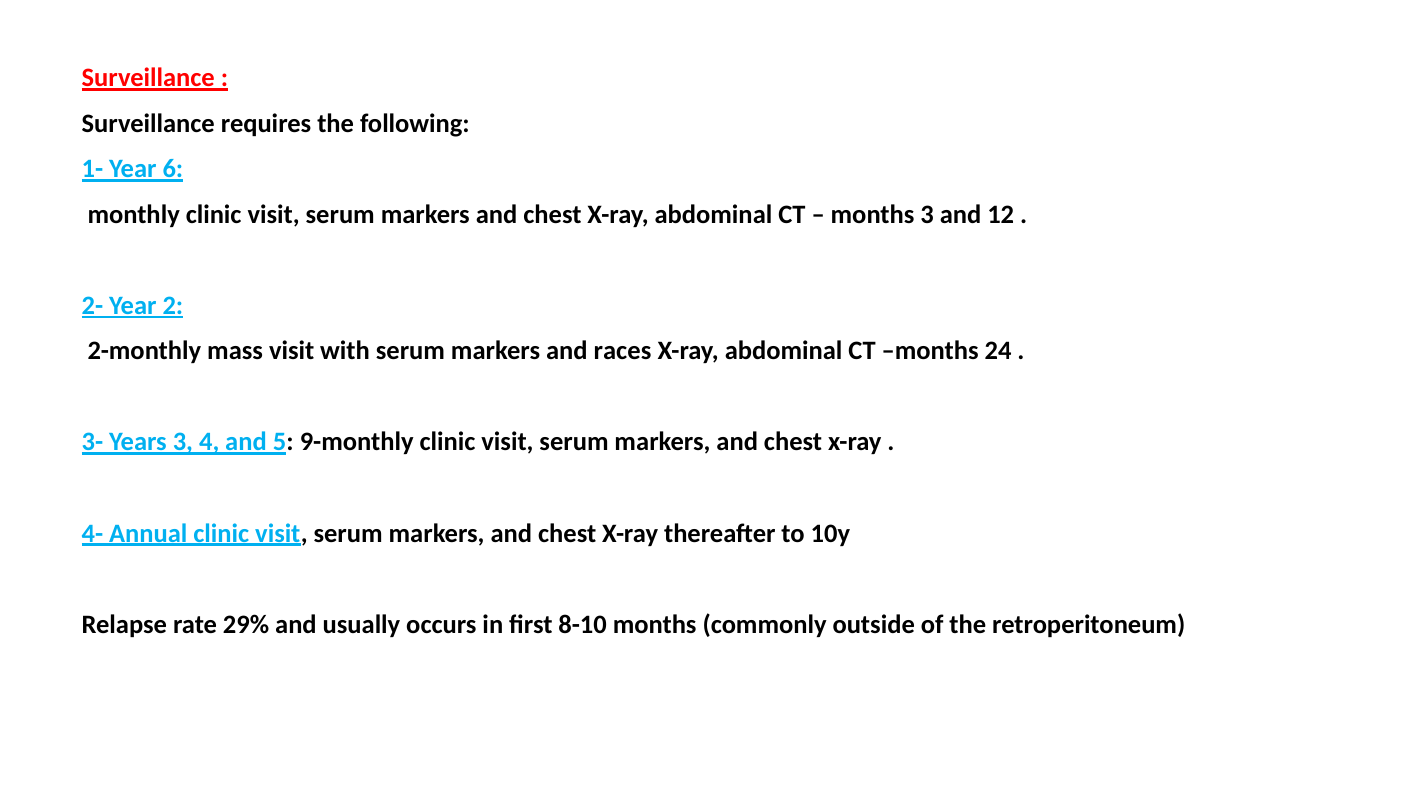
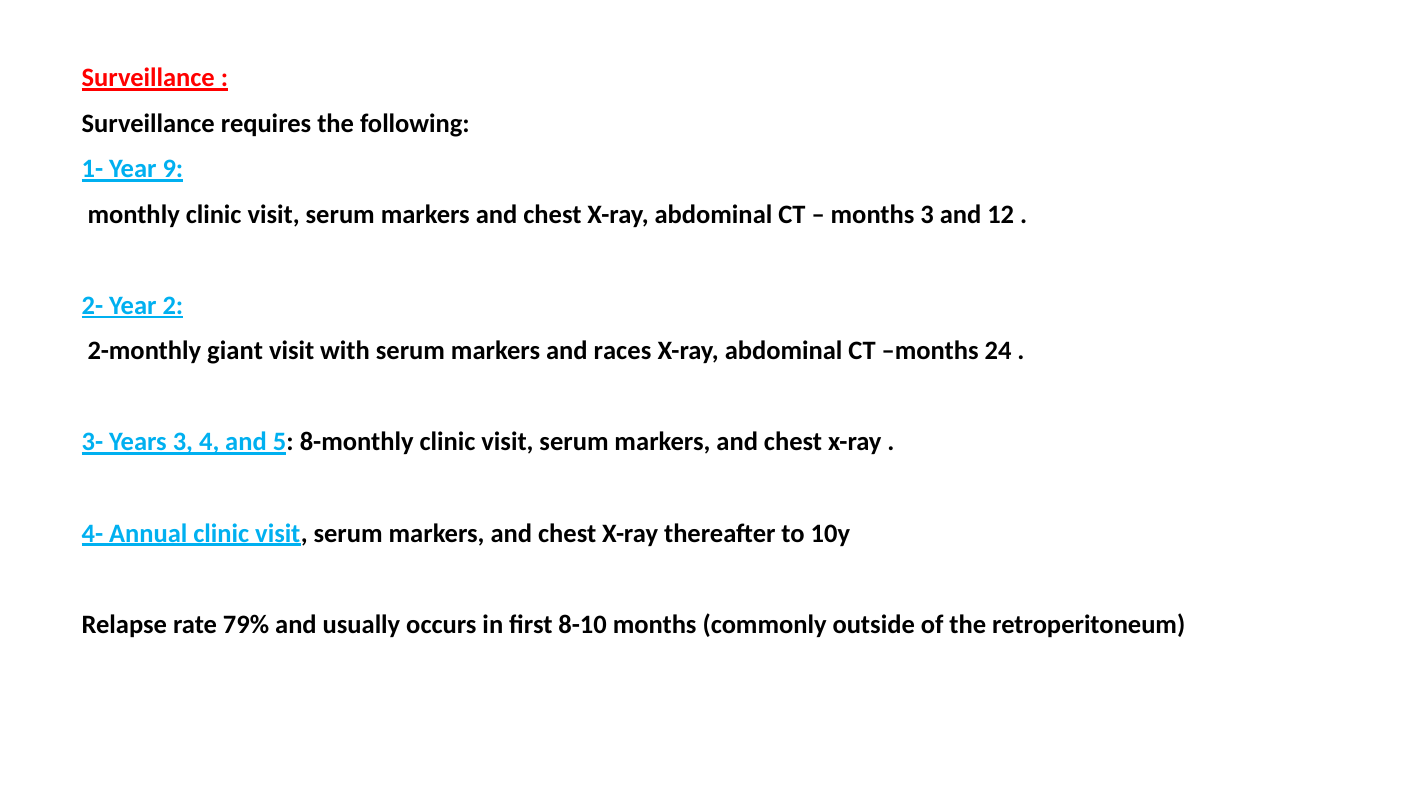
6: 6 -> 9
mass: mass -> giant
9-monthly: 9-monthly -> 8-monthly
29%: 29% -> 79%
